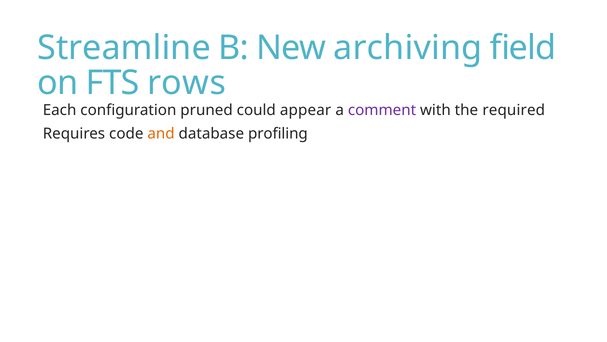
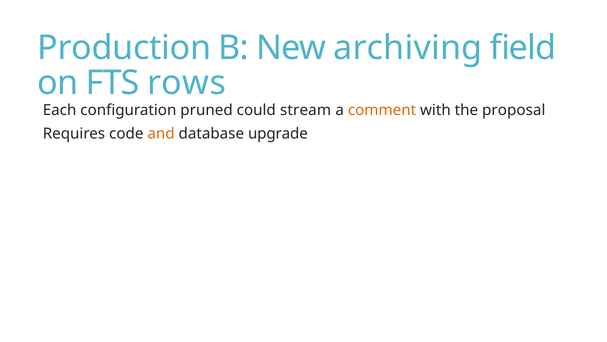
Streamline: Streamline -> Production
appear: appear -> stream
comment colour: purple -> orange
required: required -> proposal
profiling: profiling -> upgrade
